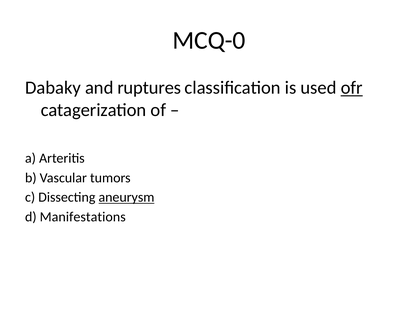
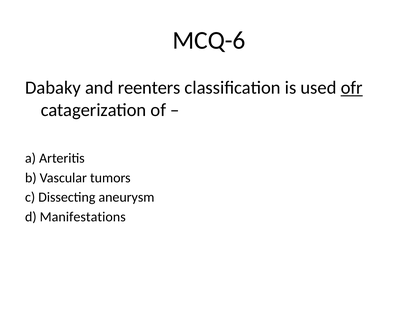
MCQ-0: MCQ-0 -> MCQ-6
ruptures: ruptures -> reenters
aneurysm underline: present -> none
